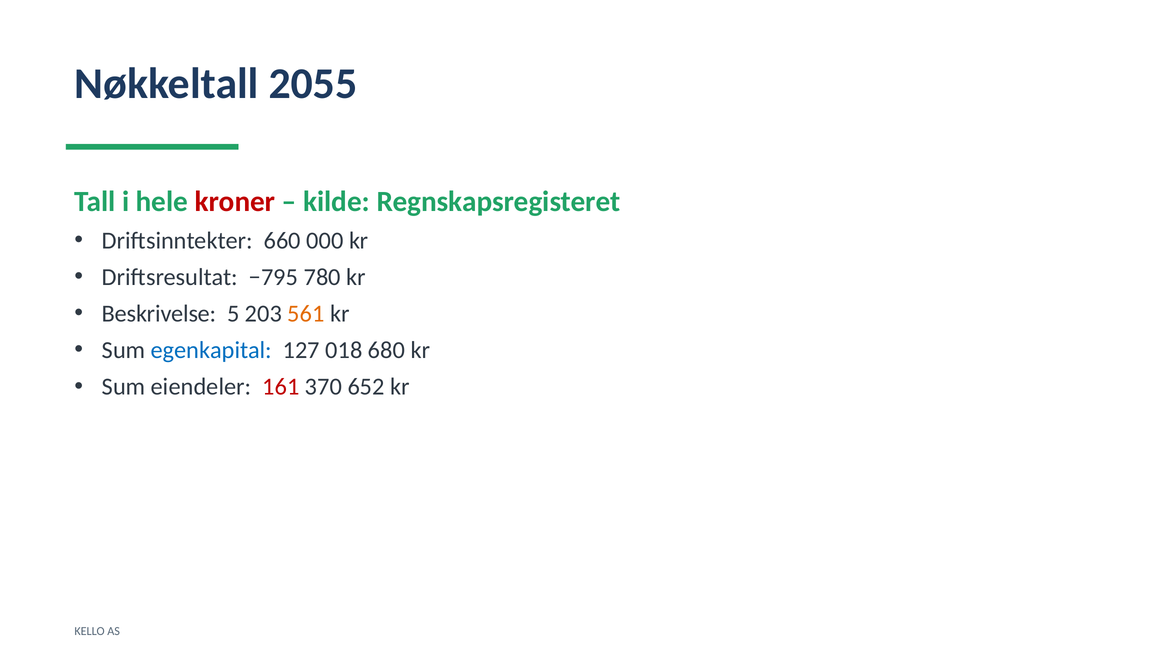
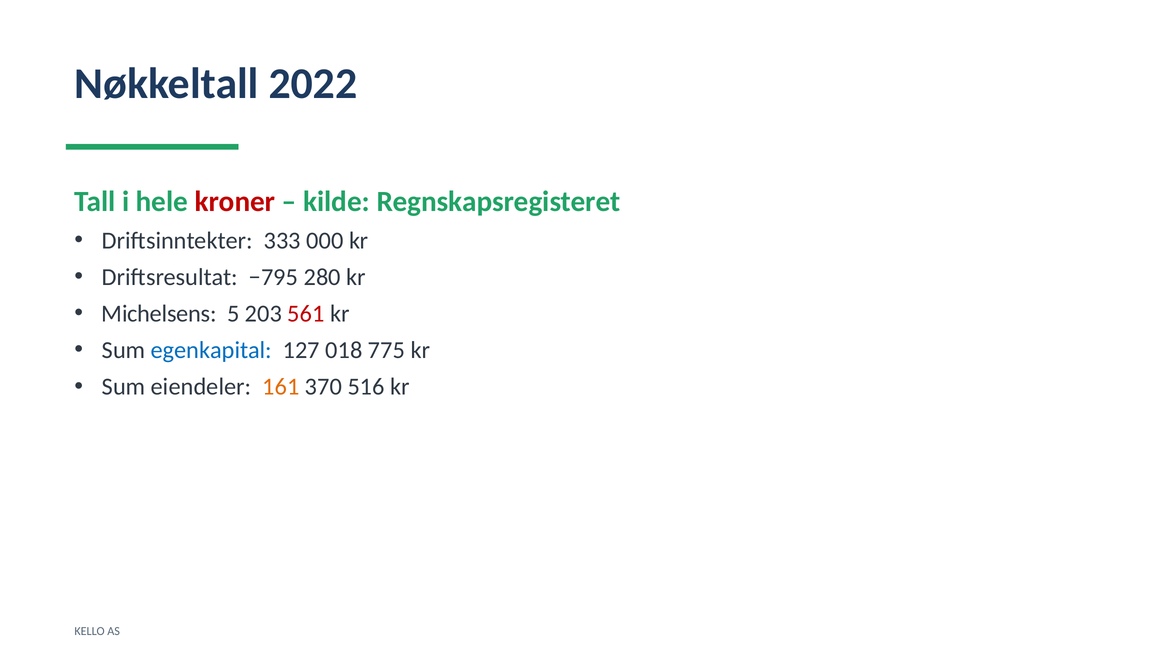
2055: 2055 -> 2022
660: 660 -> 333
780: 780 -> 280
Beskrivelse: Beskrivelse -> Michelsens
561 colour: orange -> red
680: 680 -> 775
161 colour: red -> orange
652: 652 -> 516
